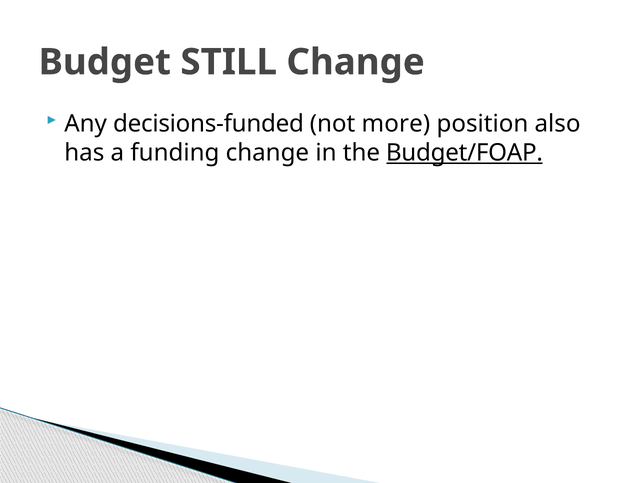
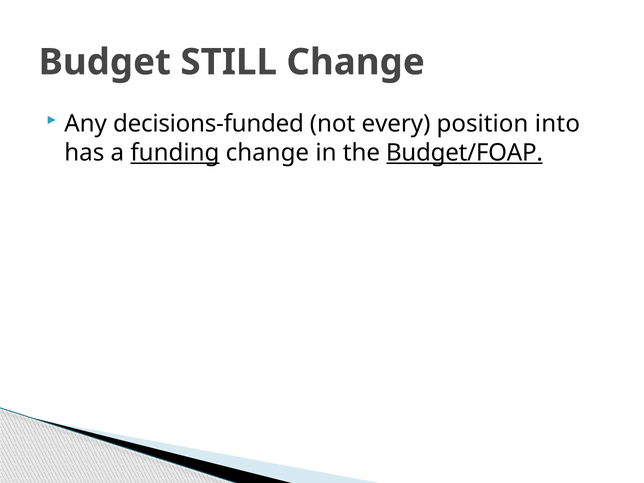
more: more -> every
also: also -> into
funding underline: none -> present
